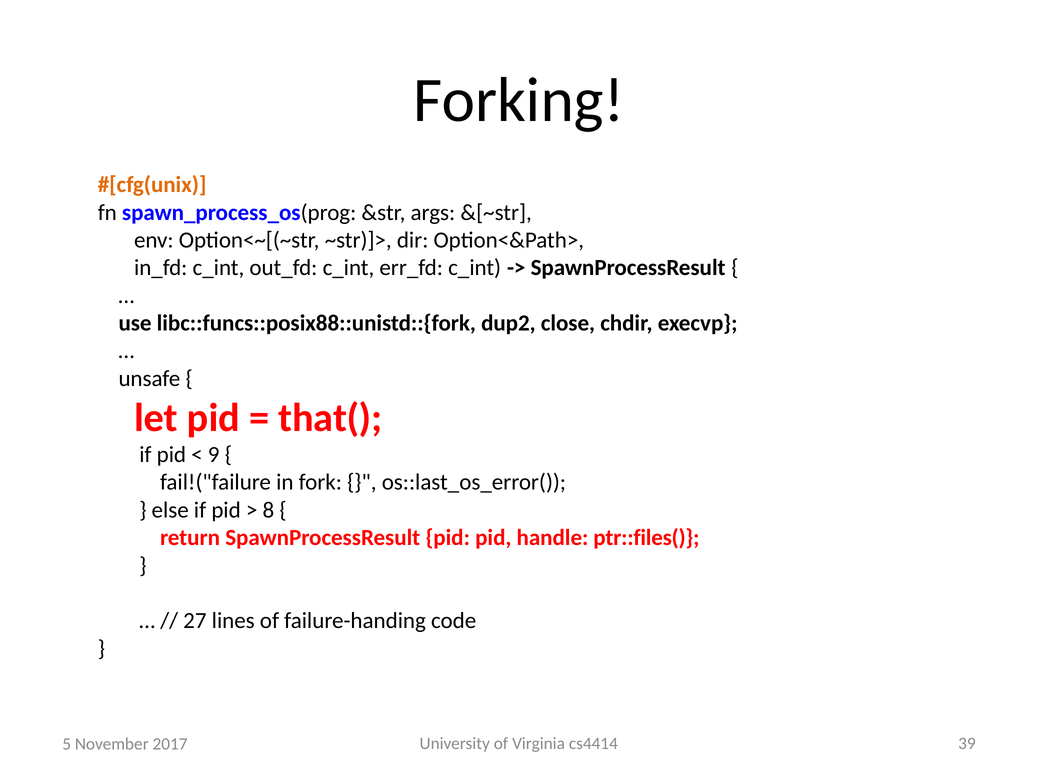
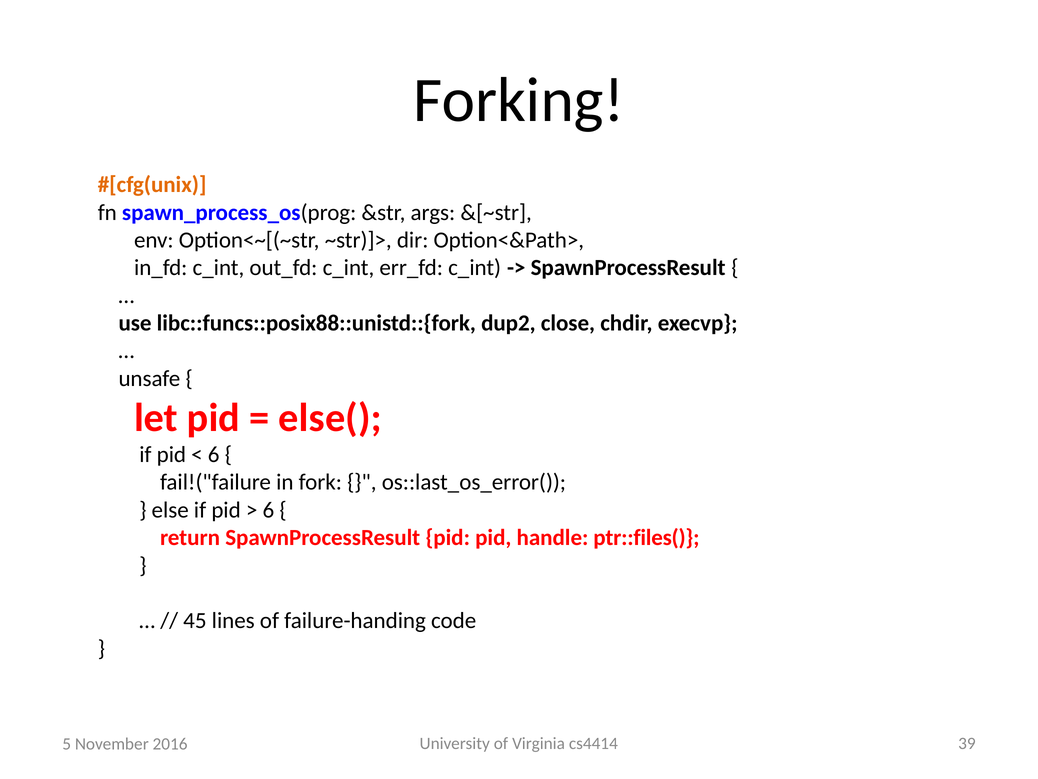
that(: that( -> else(
9 at (214, 454): 9 -> 6
8 at (268, 510): 8 -> 6
27: 27 -> 45
2017: 2017 -> 2016
